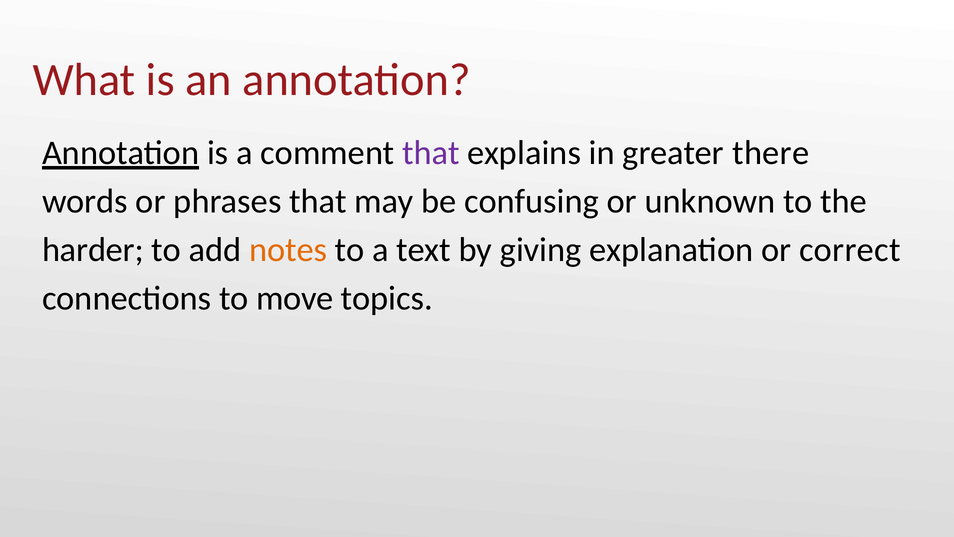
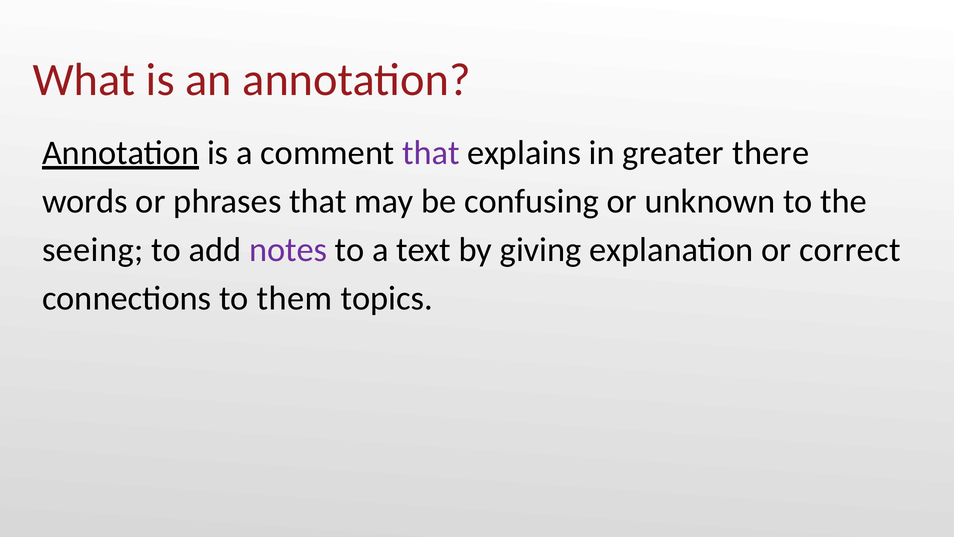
harder: harder -> seeing
notes colour: orange -> purple
move: move -> them
